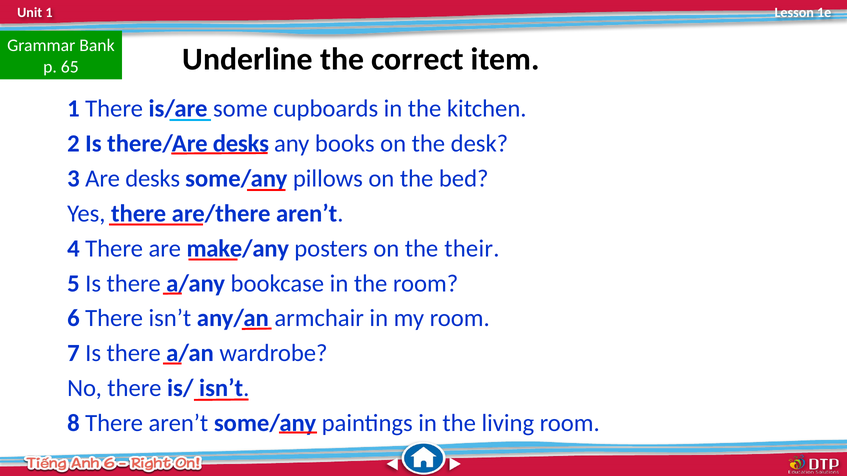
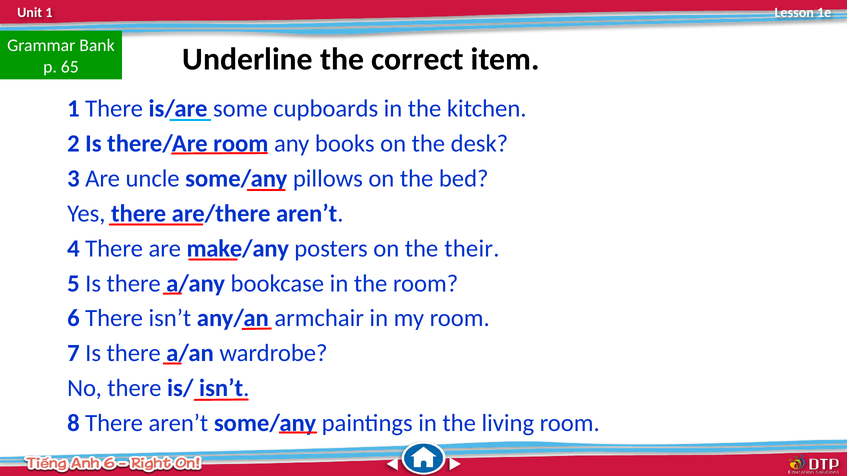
there/Are desks: desks -> room
Are desks: desks -> uncle
